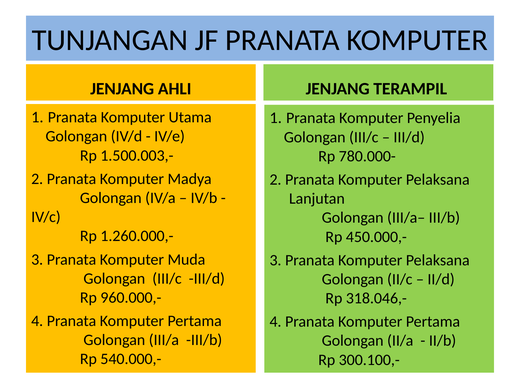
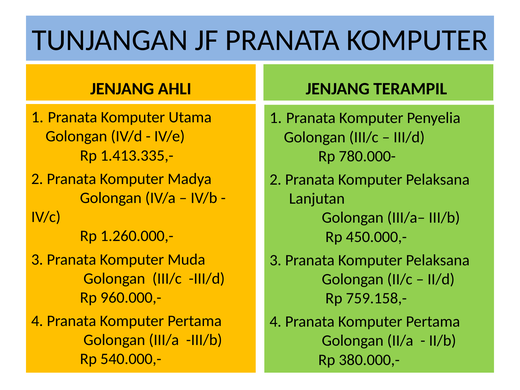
1.500.003,-: 1.500.003,- -> 1.413.335,-
318.046,-: 318.046,- -> 759.158,-
300.100,-: 300.100,- -> 380.000,-
